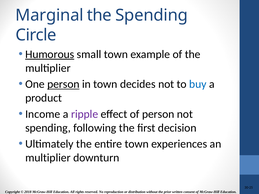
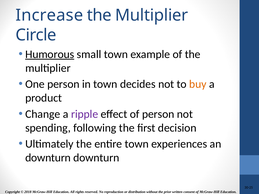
Marginal: Marginal -> Increase
Spending at (152, 15): Spending -> Multiplier
person at (63, 84) underline: present -> none
buy colour: blue -> orange
Income: Income -> Change
multiplier at (48, 158): multiplier -> downturn
